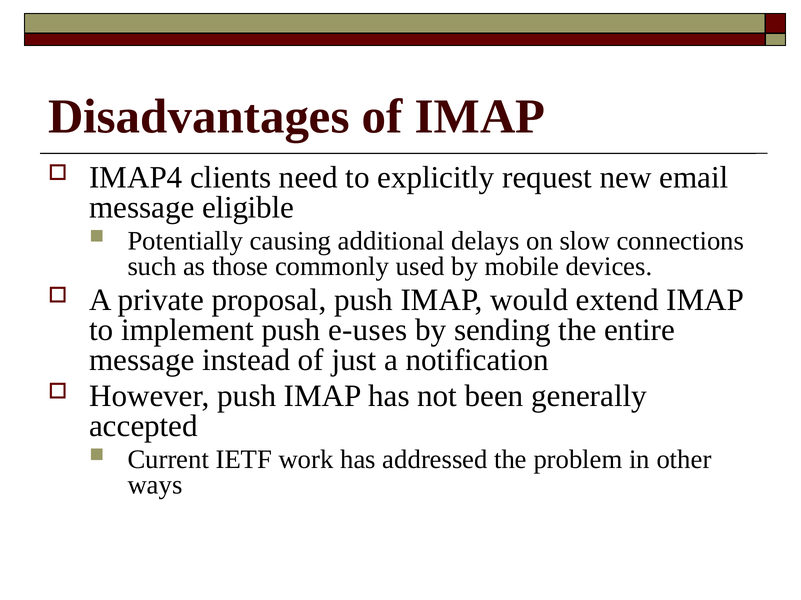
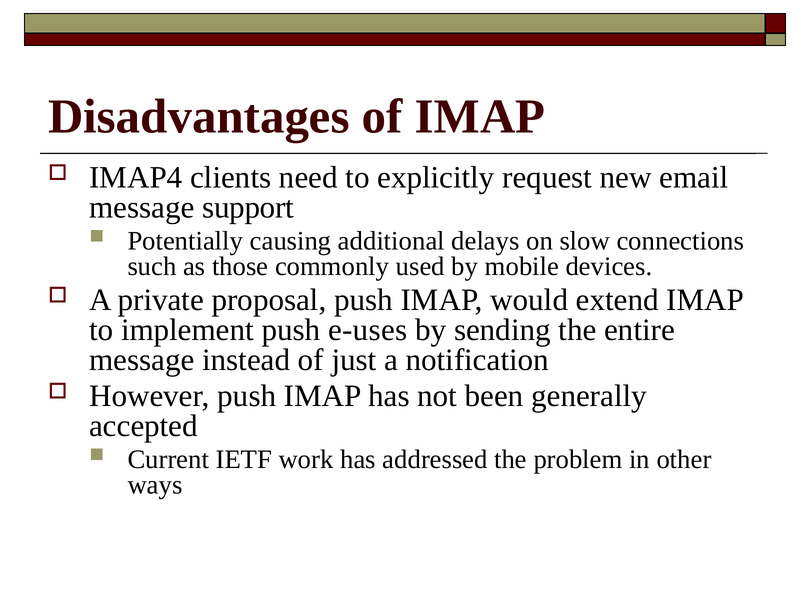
eligible: eligible -> support
